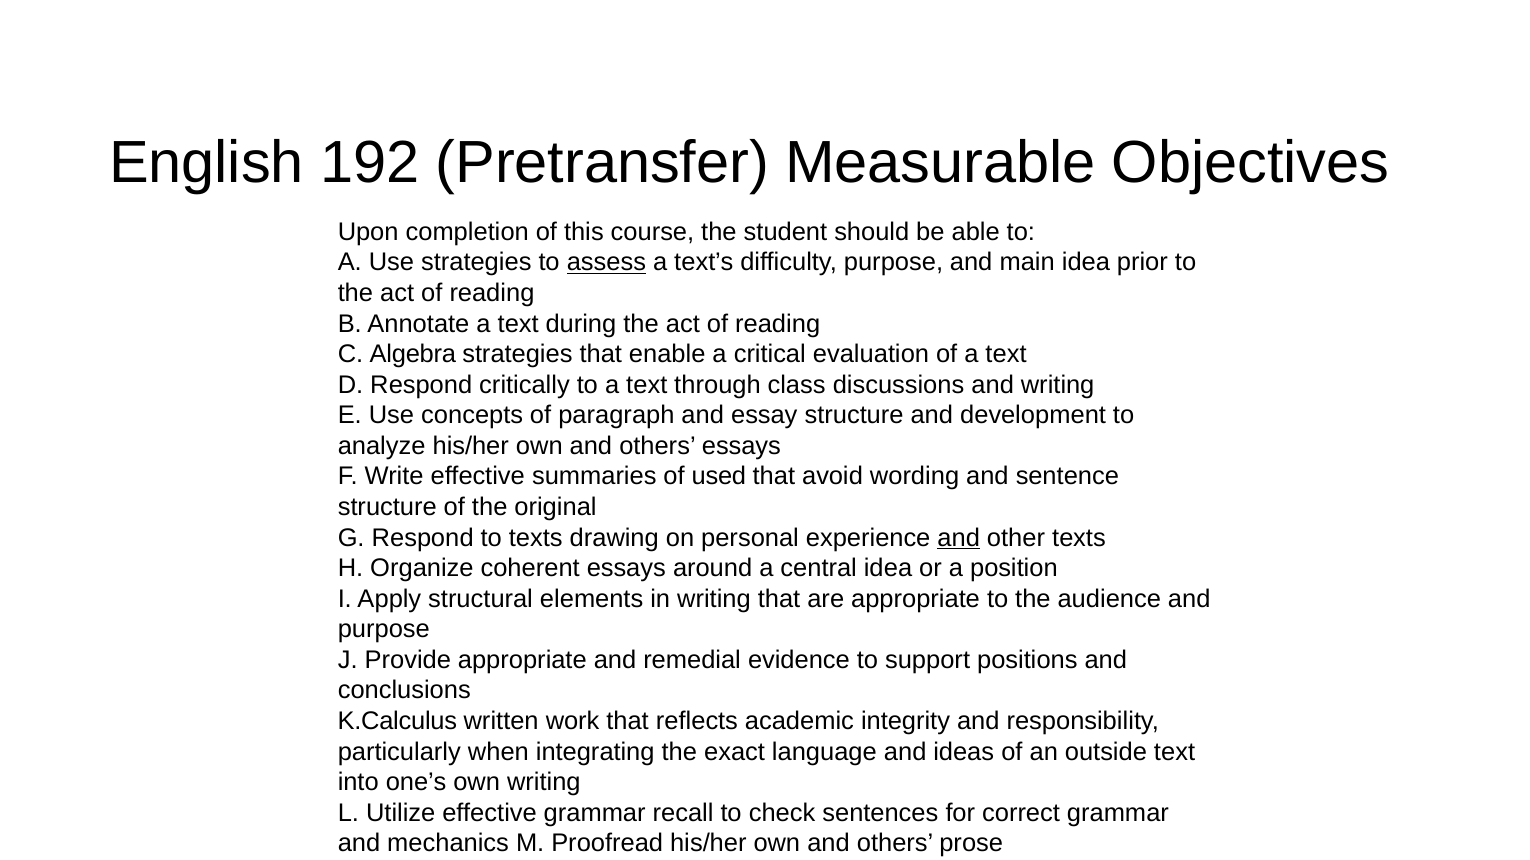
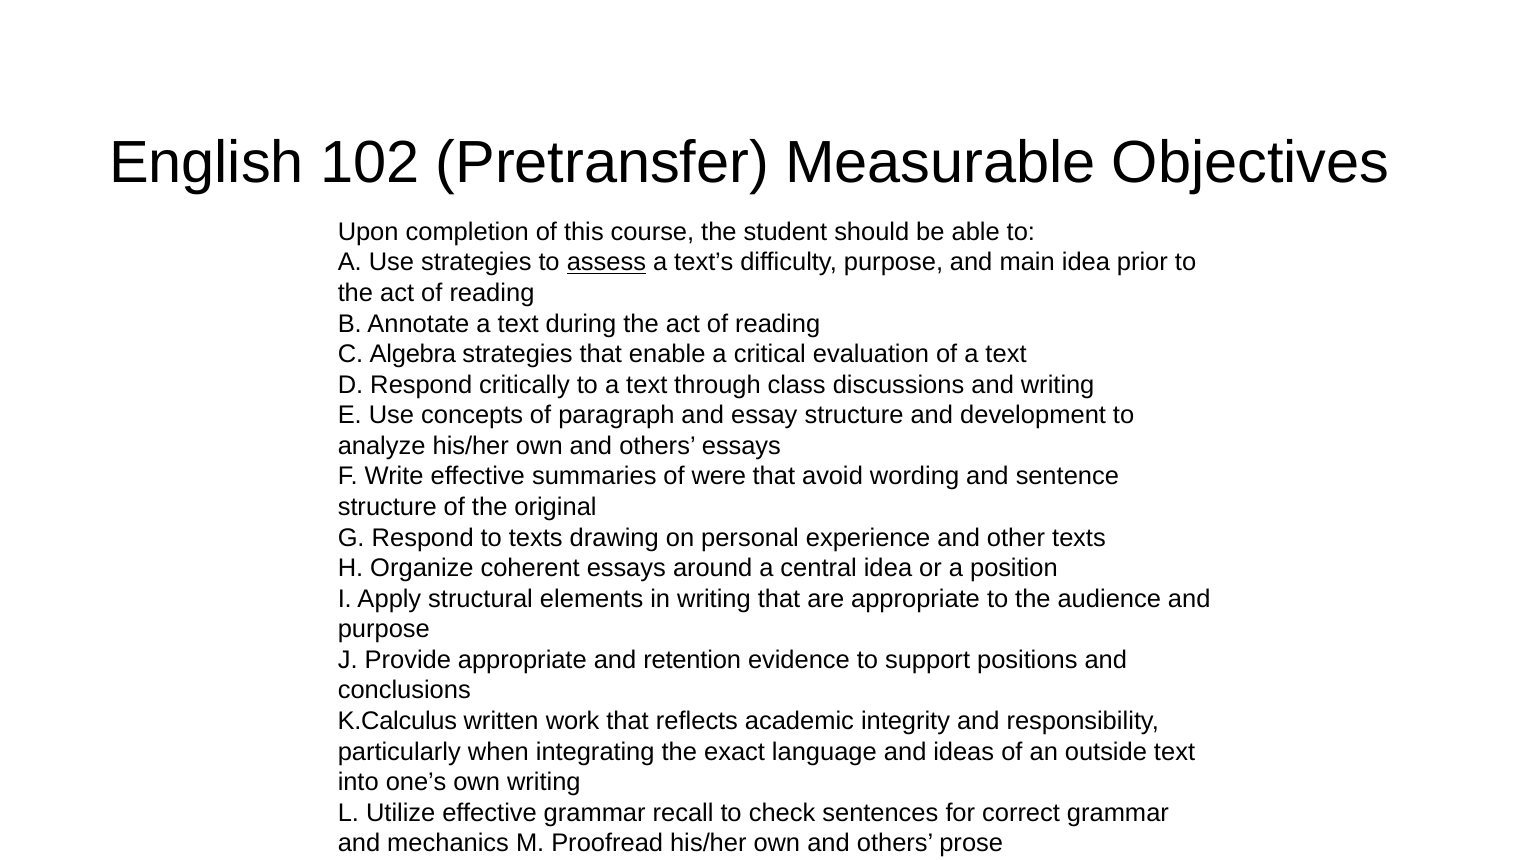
192: 192 -> 102
used: used -> were
and at (959, 538) underline: present -> none
remedial: remedial -> retention
